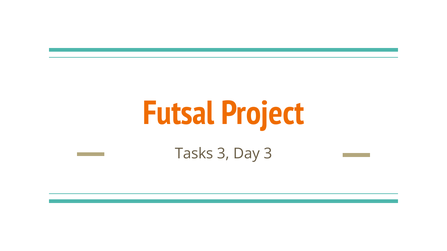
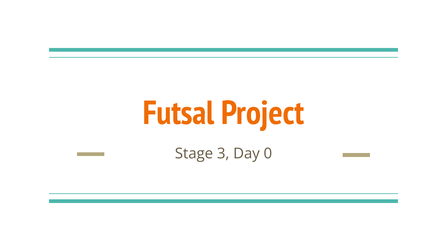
Tasks: Tasks -> Stage
Day 3: 3 -> 0
